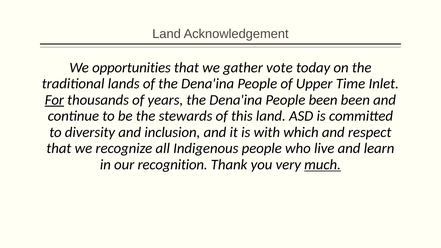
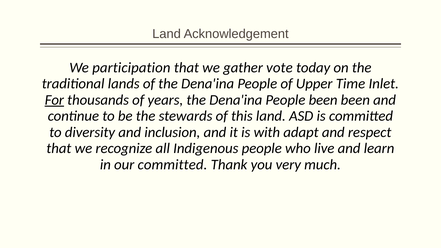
opportunities: opportunities -> participation
which: which -> adapt
our recognition: recognition -> committed
much underline: present -> none
